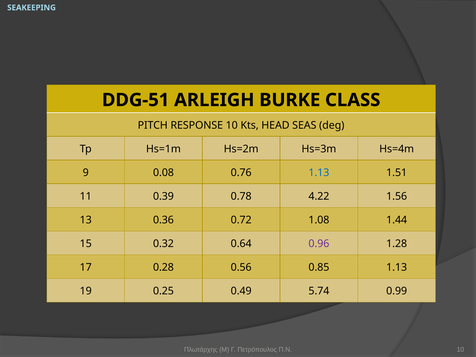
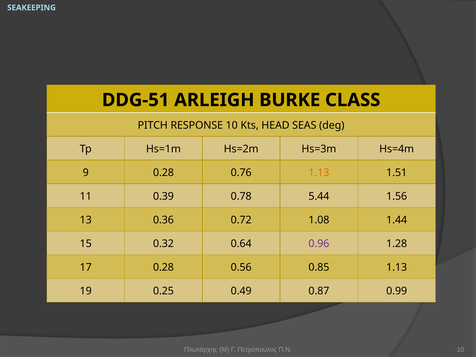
9 0.08: 0.08 -> 0.28
1.13 at (319, 173) colour: blue -> orange
4.22: 4.22 -> 5.44
5.74: 5.74 -> 0.87
